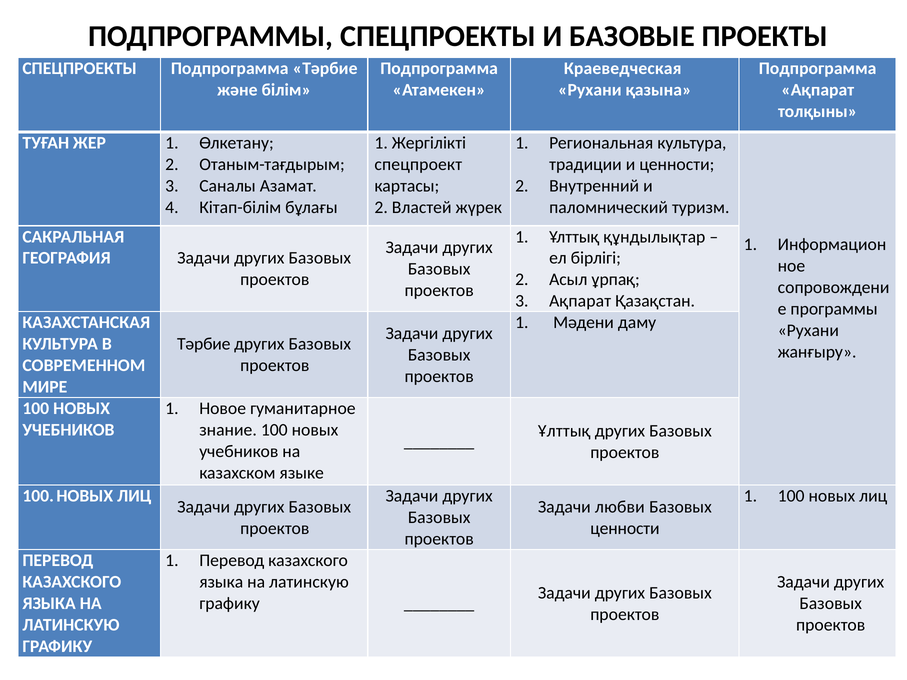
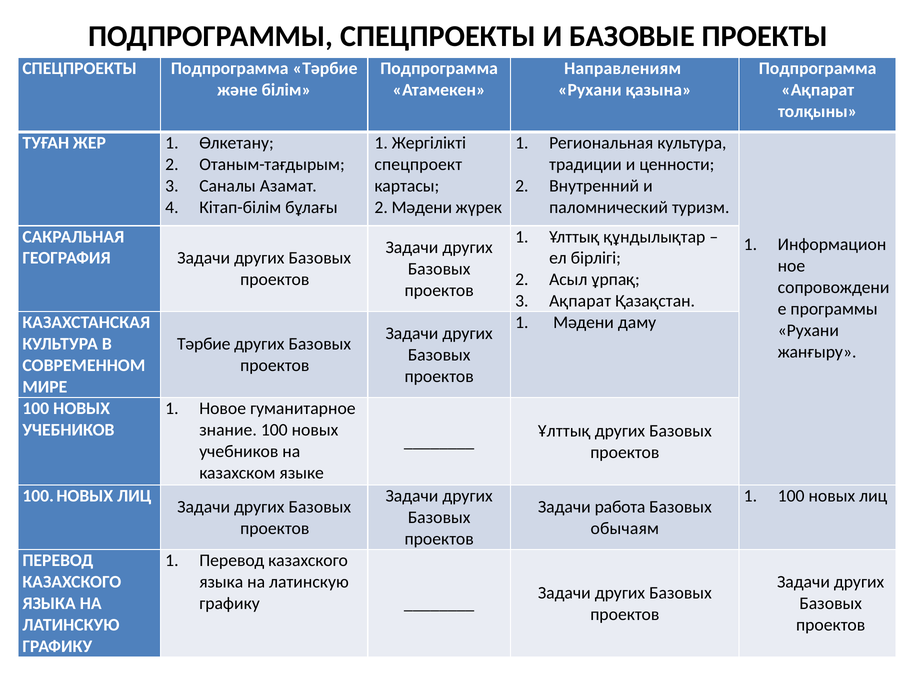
Краеведческая: Краеведческая -> Направлениям
2 Властей: Властей -> Мәдени
любви: любви -> работа
ценности at (625, 529): ценности -> обычаям
